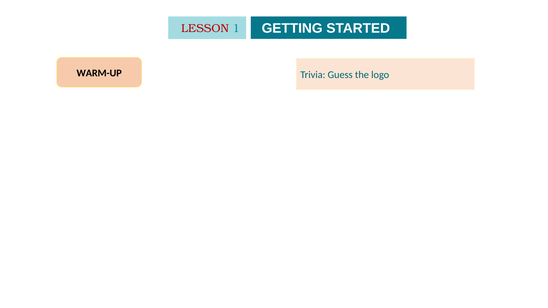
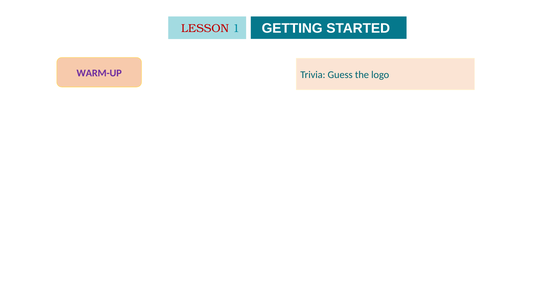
WARM-UP colour: black -> purple
